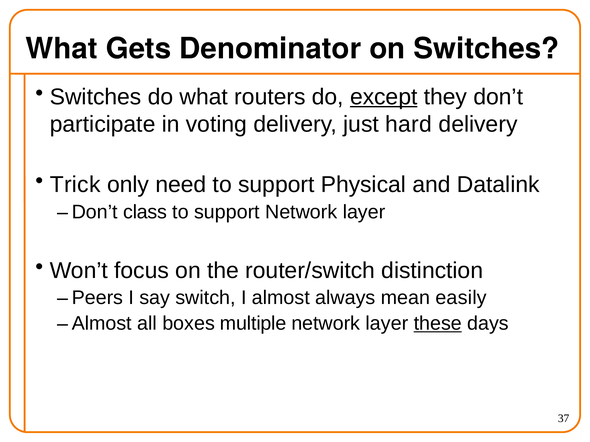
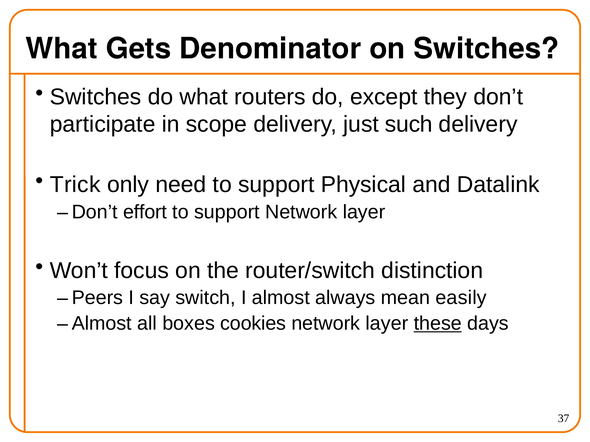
except underline: present -> none
voting: voting -> scope
hard: hard -> such
class: class -> effort
multiple: multiple -> cookies
